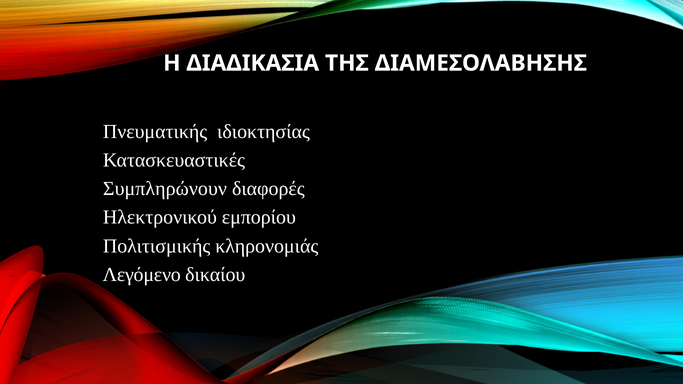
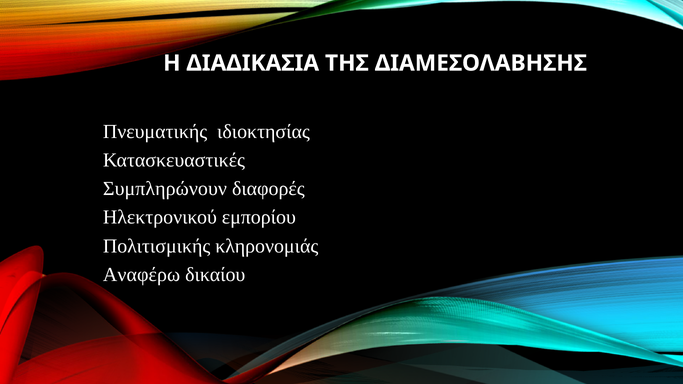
Λεγόμενο: Λεγόμενο -> Αναφέρω
